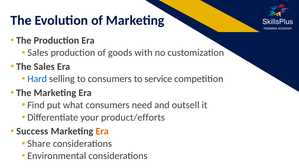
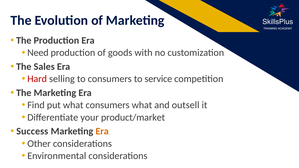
Sales at (38, 53): Sales -> Need
Hard colour: blue -> red
consumers need: need -> what
product/efforts: product/efforts -> product/market
Share: Share -> Other
